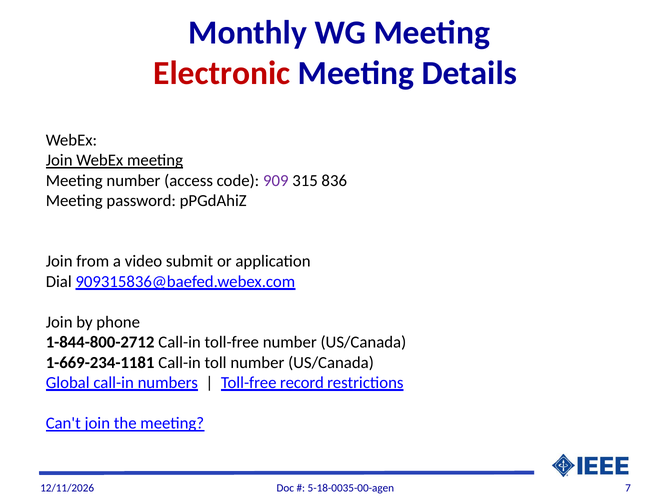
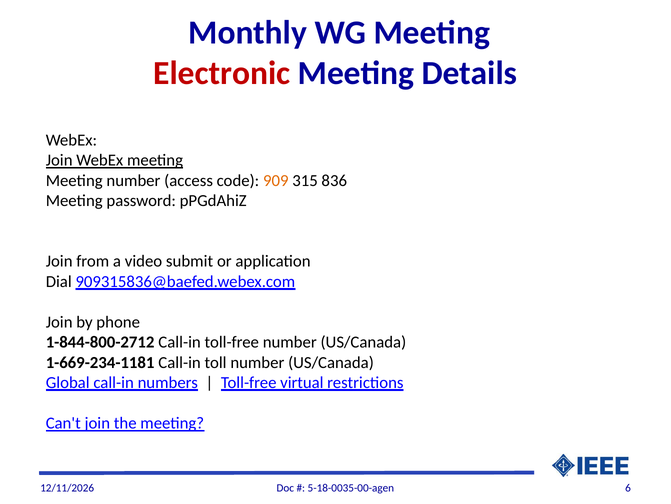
909 colour: purple -> orange
record: record -> virtual
7: 7 -> 6
